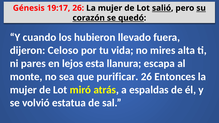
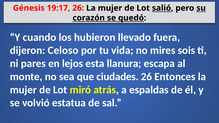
alta: alta -> sois
purificar: purificar -> ciudades
